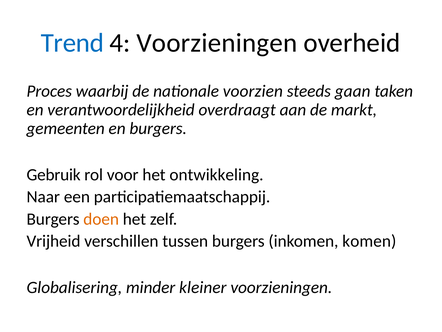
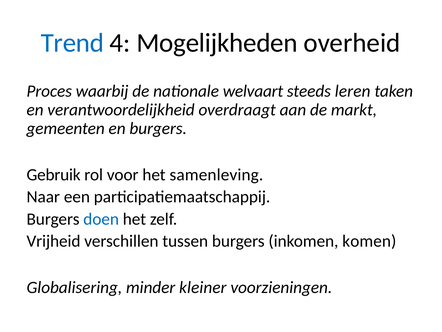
4 Voorzieningen: Voorzieningen -> Mogelijkheden
voorzien: voorzien -> welvaart
gaan: gaan -> leren
ontwikkeling: ontwikkeling -> samenleving
doen colour: orange -> blue
